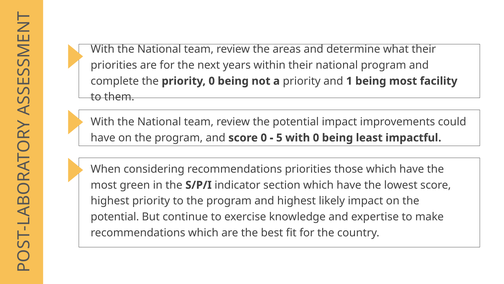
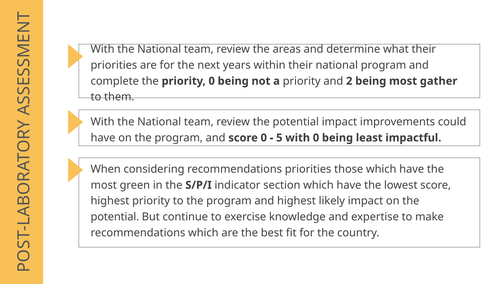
1: 1 -> 2
facility: facility -> gather
